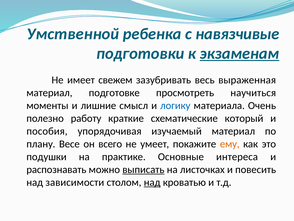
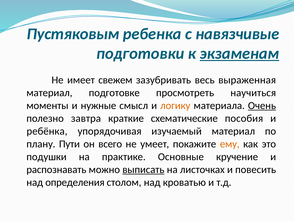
Умственной: Умственной -> Пустяковым
лишние: лишние -> нужные
логику colour: blue -> orange
Очень underline: none -> present
работу: работу -> завтра
который: который -> пособия
пособия: пособия -> ребёнка
Весе: Весе -> Пути
интереса: интереса -> кручение
зависимости: зависимости -> определения
над at (152, 182) underline: present -> none
